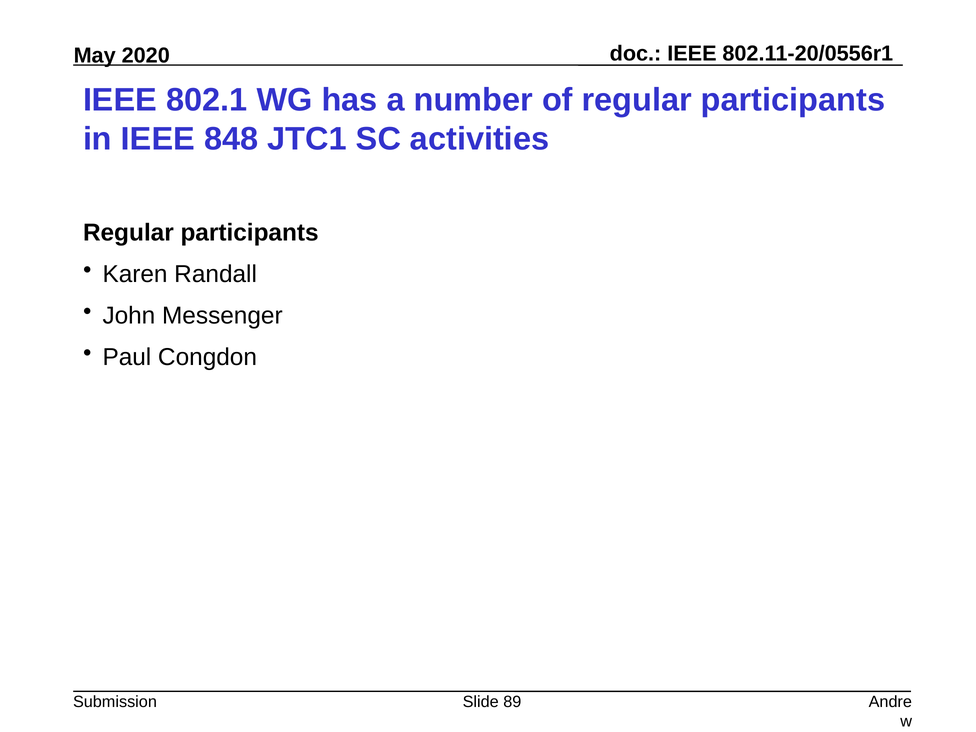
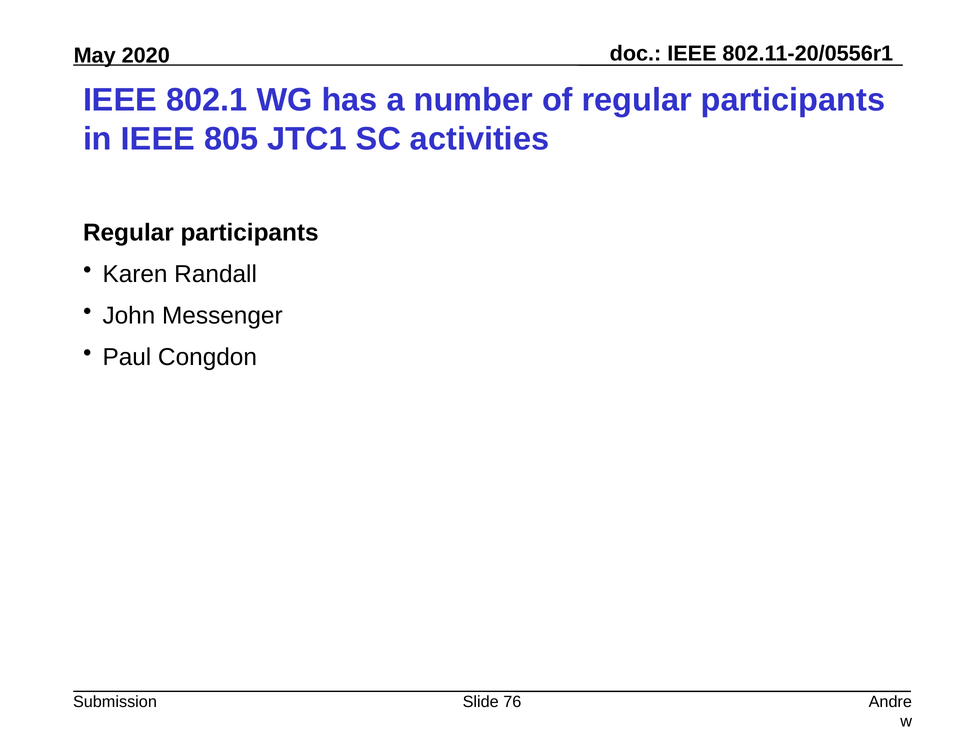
848: 848 -> 805
89: 89 -> 76
